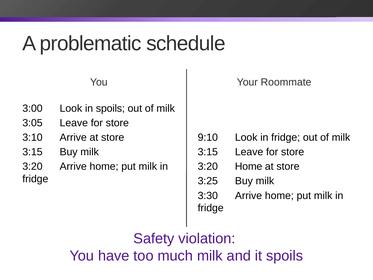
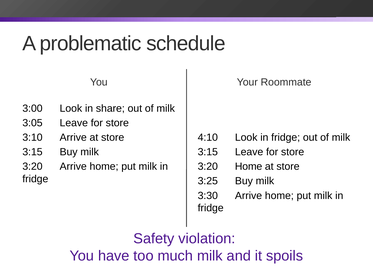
in spoils: spoils -> share
9:10: 9:10 -> 4:10
